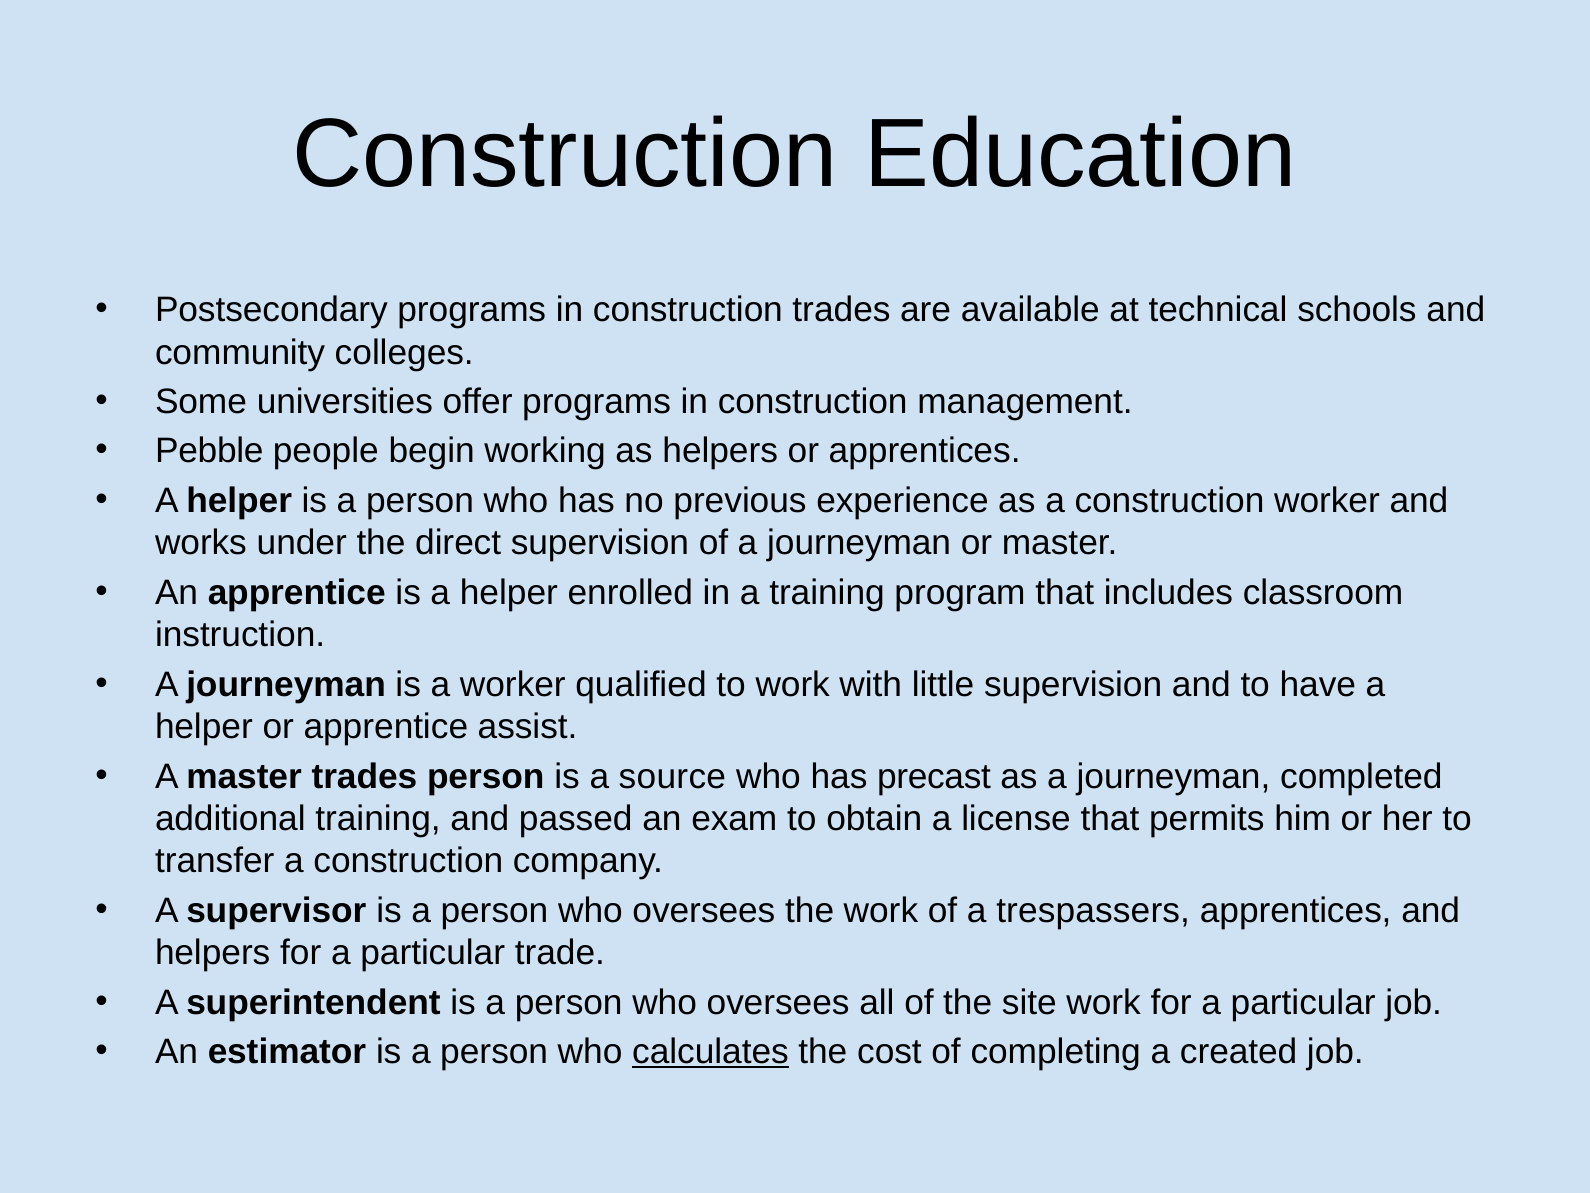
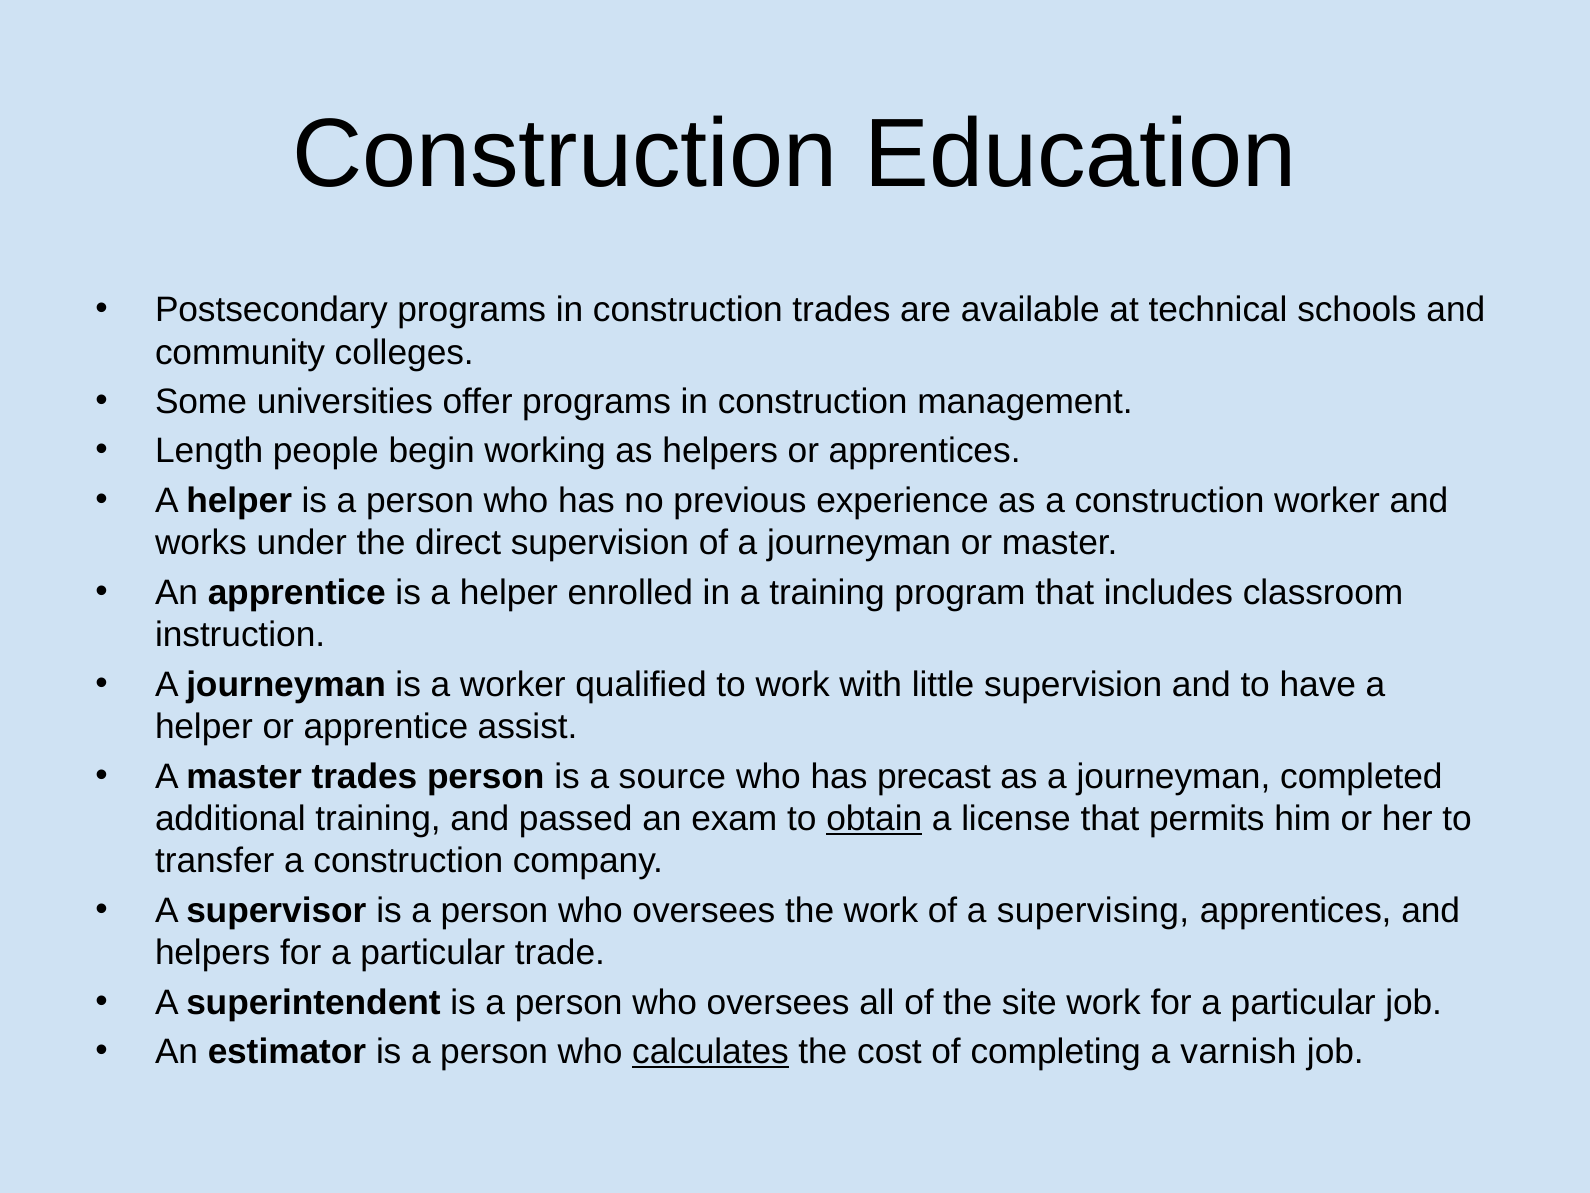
Pebble: Pebble -> Length
obtain underline: none -> present
trespassers: trespassers -> supervising
created: created -> varnish
